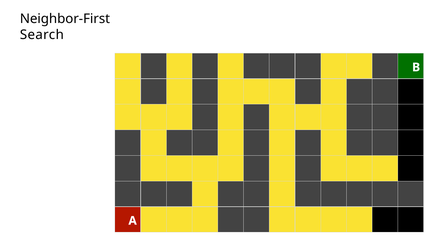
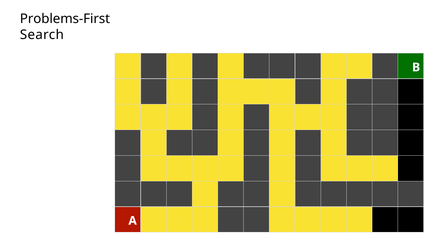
Neighbor-First: Neighbor-First -> Problems-First
